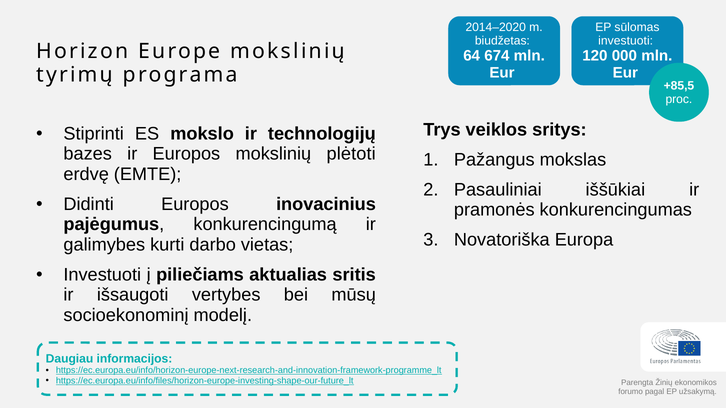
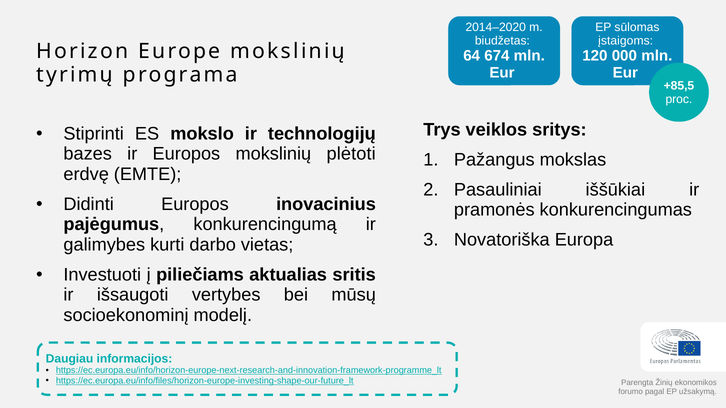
investuoti at (626, 41): investuoti -> įstaigoms
